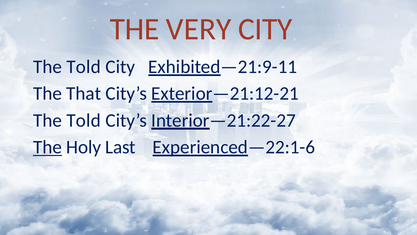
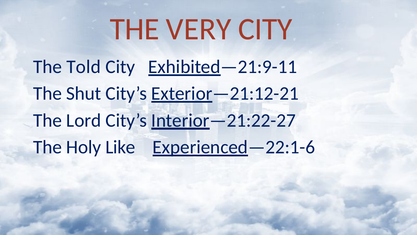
That: That -> Shut
Told at (84, 120): Told -> Lord
The at (48, 147) underline: present -> none
Last: Last -> Like
